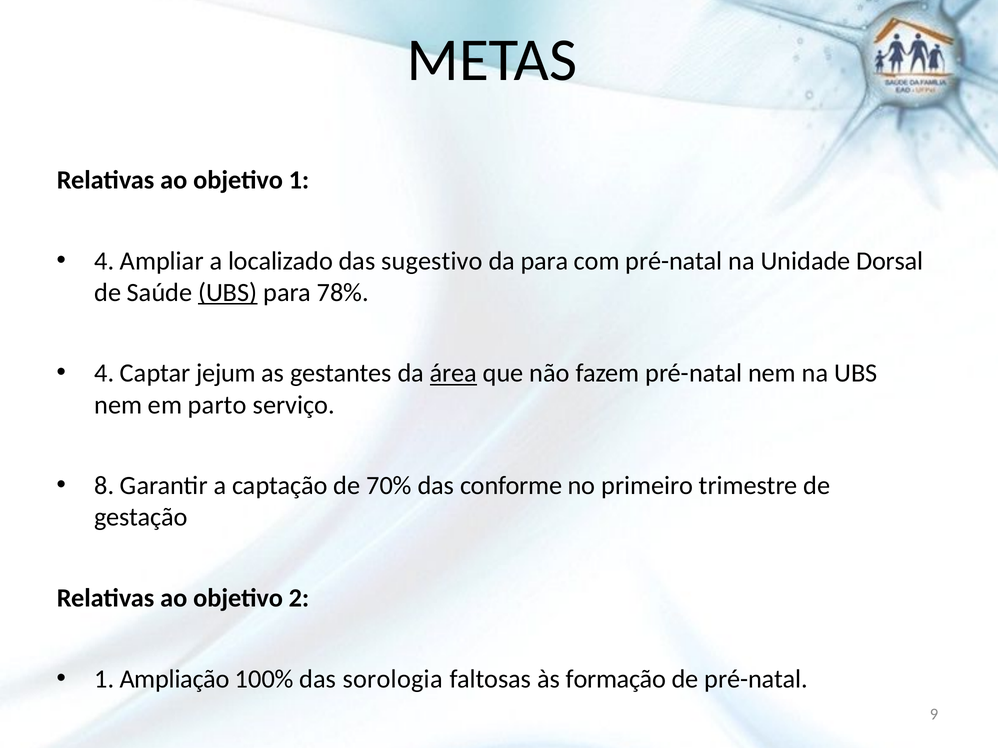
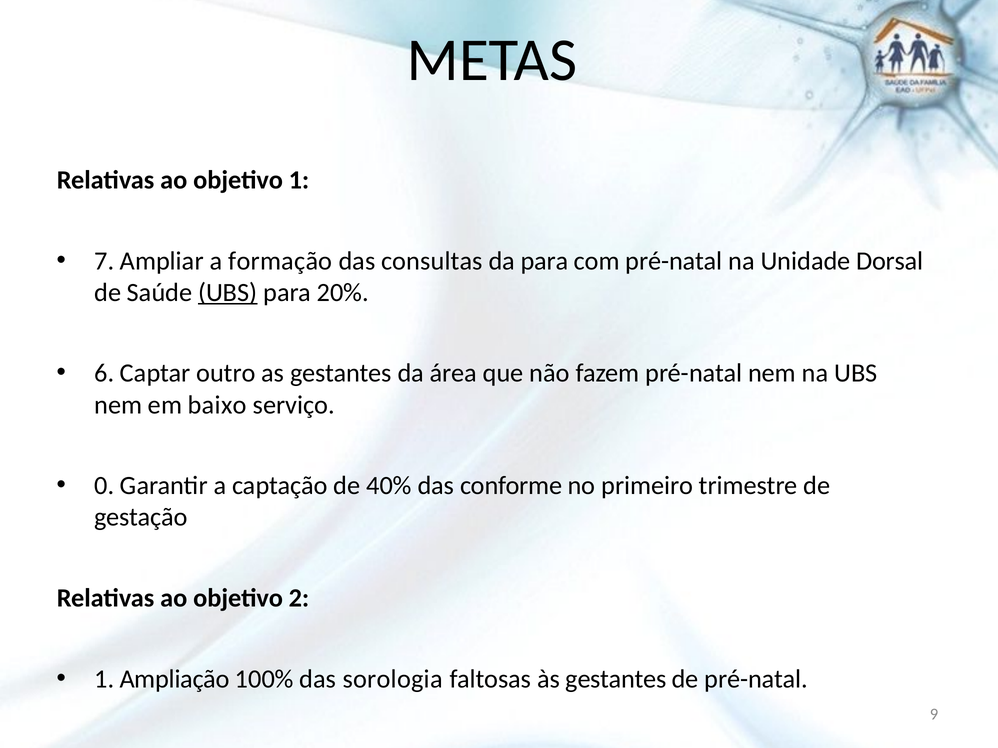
4 at (104, 261): 4 -> 7
localizado: localizado -> formação
sugestivo: sugestivo -> consultas
78%: 78% -> 20%
4 at (104, 374): 4 -> 6
jejum: jejum -> outro
área underline: present -> none
parto: parto -> baixo
8: 8 -> 0
70%: 70% -> 40%
às formação: formação -> gestantes
